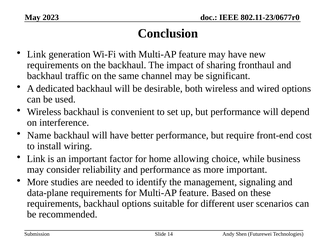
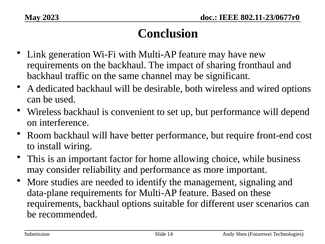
Name: Name -> Room
Link at (36, 159): Link -> This
